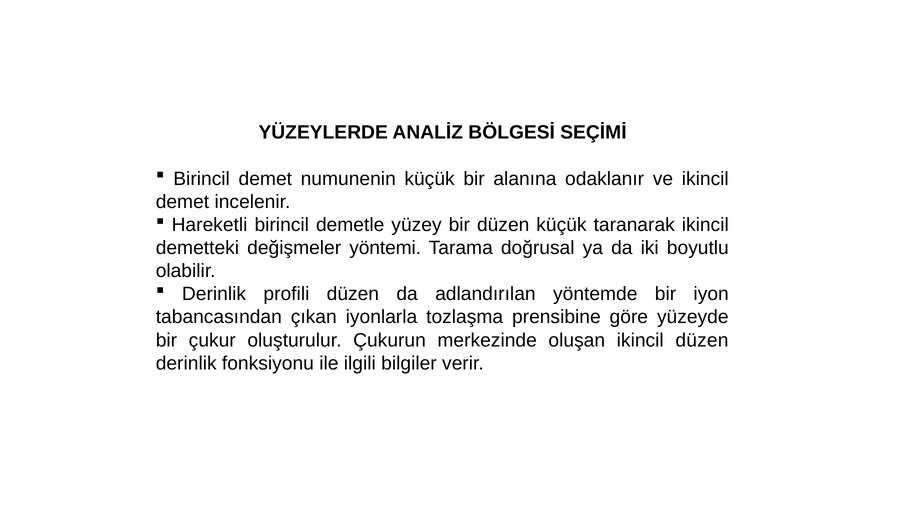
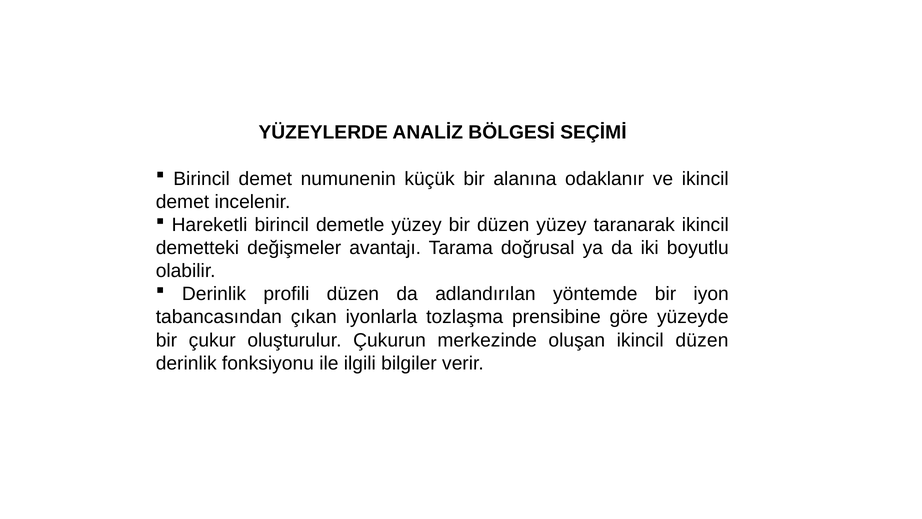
düzen küçük: küçük -> yüzey
yöntemi: yöntemi -> avantajı
